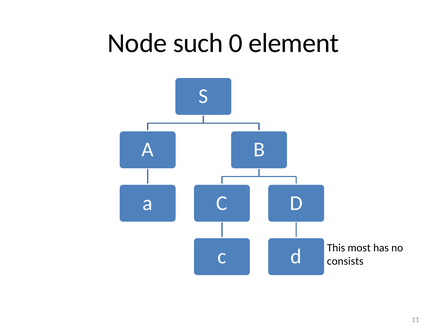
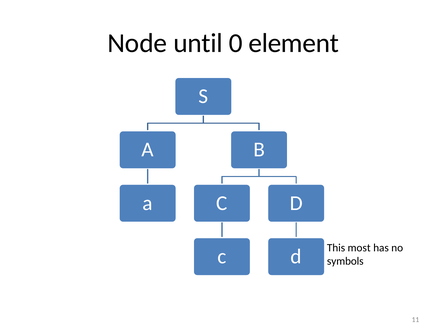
such: such -> until
consists: consists -> symbols
